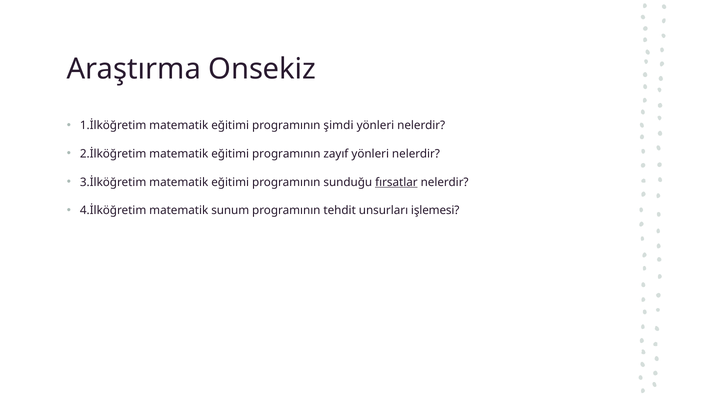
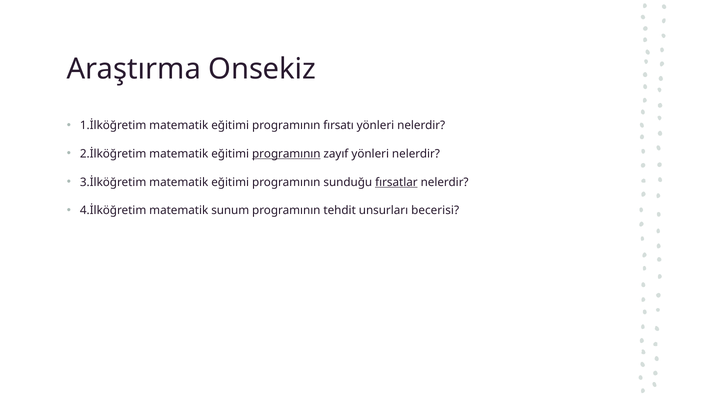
şimdi: şimdi -> fırsatı
programının at (286, 154) underline: none -> present
işlemesi: işlemesi -> becerisi
